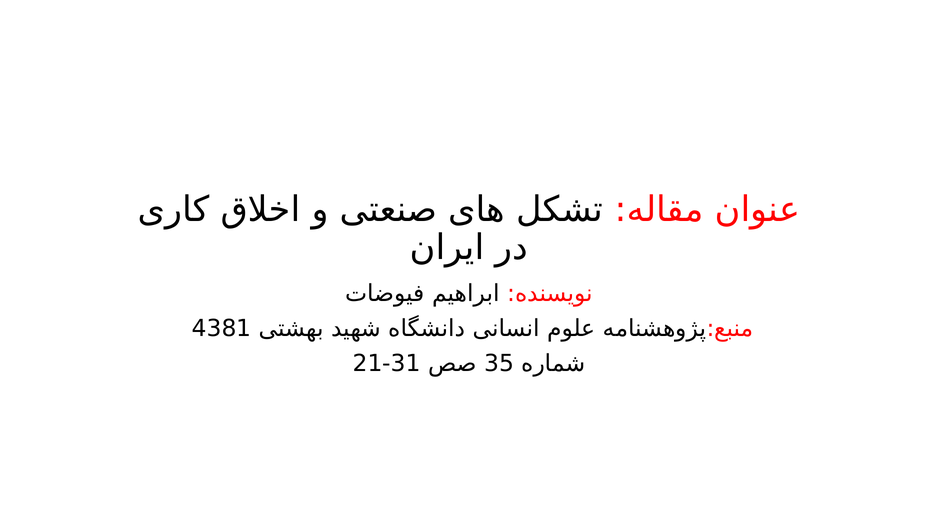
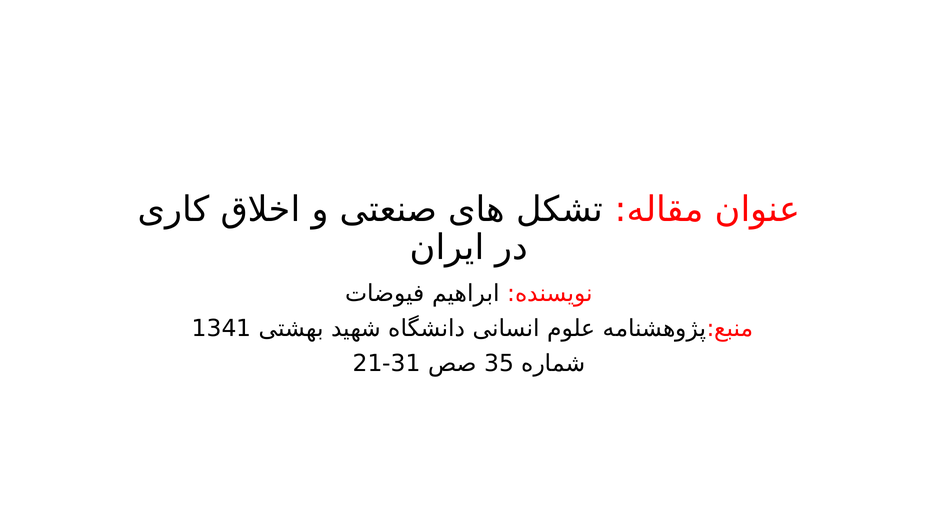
4381: 4381 -> 1341
